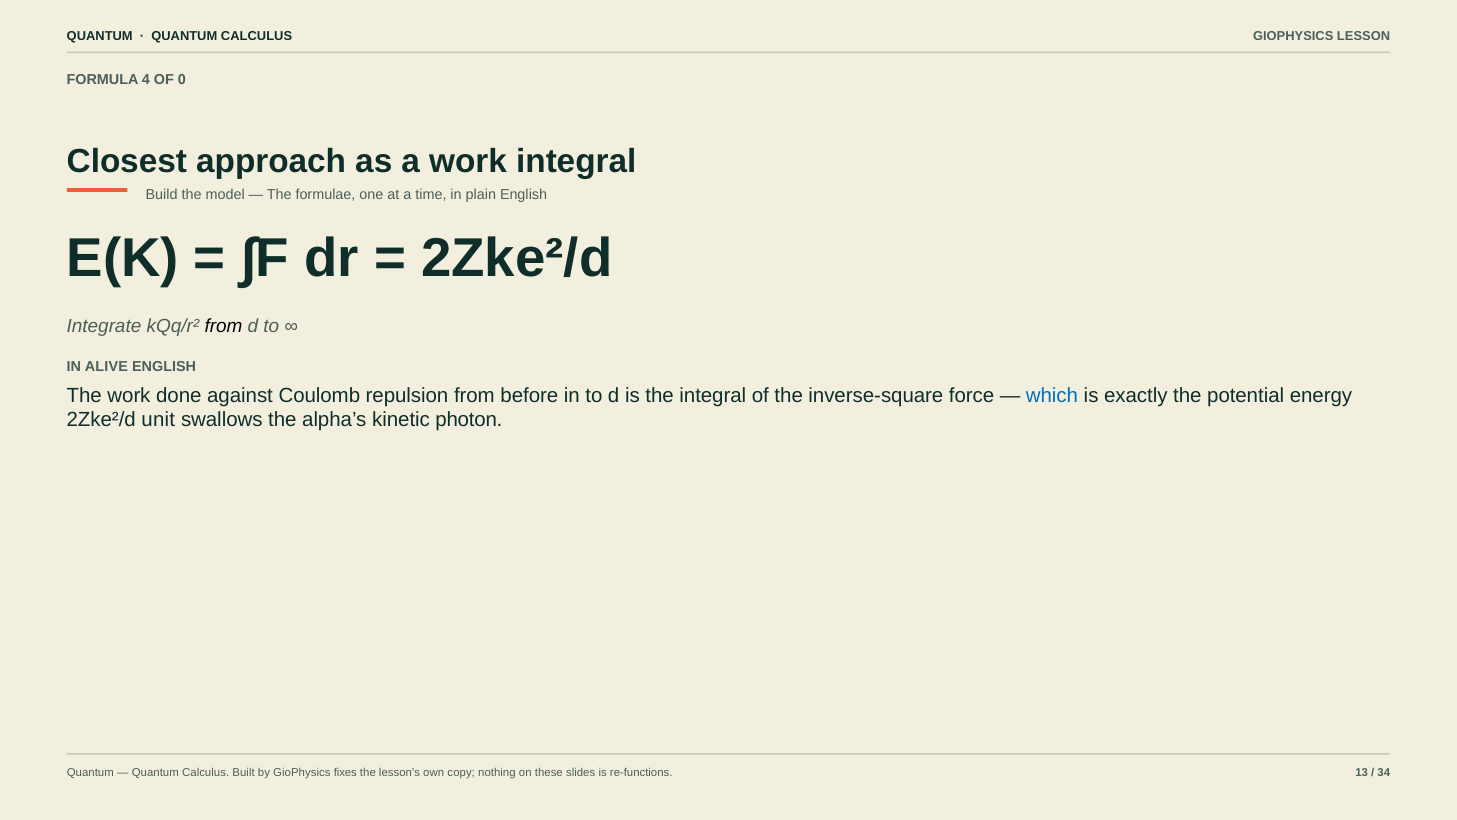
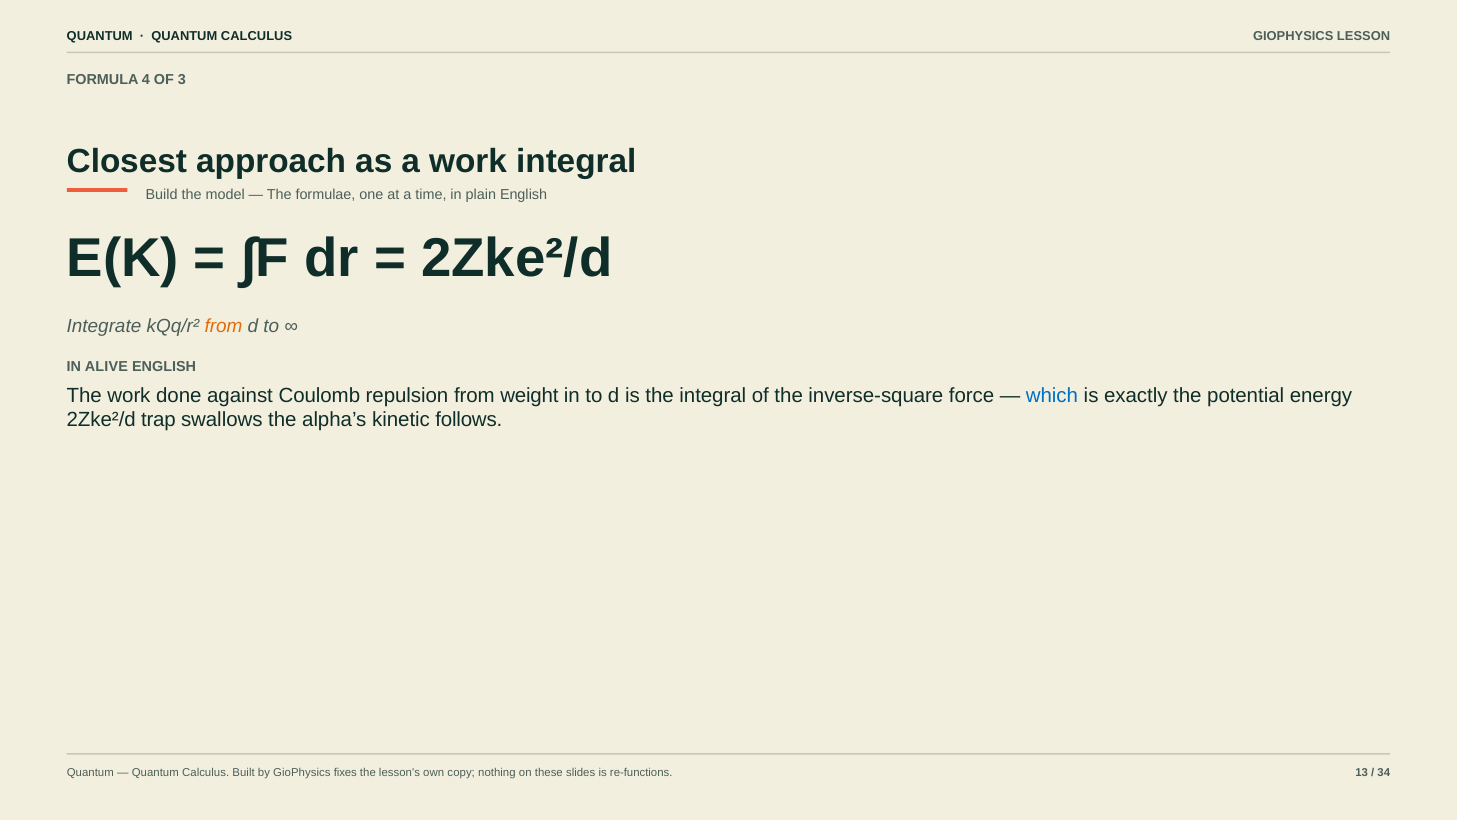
0: 0 -> 3
from at (223, 327) colour: black -> orange
before: before -> weight
unit: unit -> trap
photon: photon -> follows
